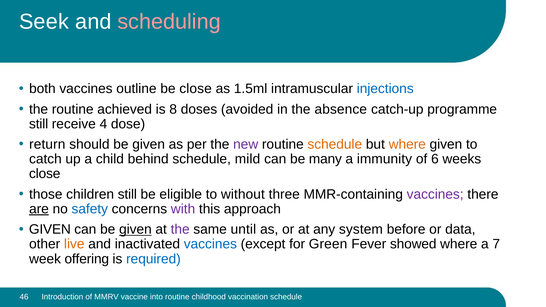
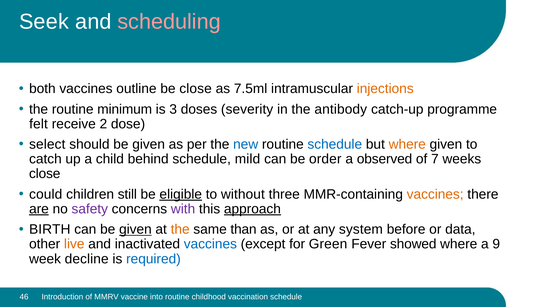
1.5ml: 1.5ml -> 7.5ml
injections colour: blue -> orange
achieved: achieved -> minimum
8: 8 -> 3
avoided: avoided -> severity
absence: absence -> antibody
still at (39, 124): still -> felt
4: 4 -> 2
return: return -> select
new colour: purple -> blue
schedule at (335, 144) colour: orange -> blue
many: many -> order
immunity: immunity -> observed
6: 6 -> 7
those: those -> could
eligible underline: none -> present
vaccines at (435, 194) colour: purple -> orange
safety colour: blue -> purple
approach underline: none -> present
GIVEN at (50, 229): GIVEN -> BIRTH
the at (180, 229) colour: purple -> orange
until: until -> than
7: 7 -> 9
offering: offering -> decline
